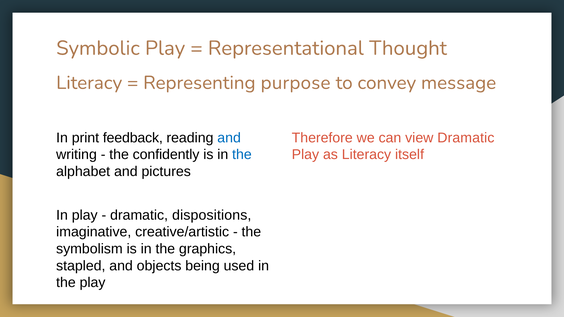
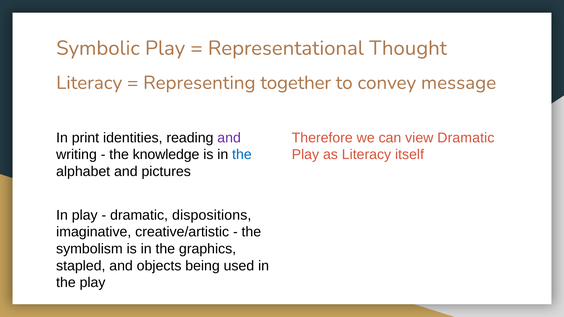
purpose: purpose -> together
feedback: feedback -> identities
and at (229, 138) colour: blue -> purple
confidently: confidently -> knowledge
